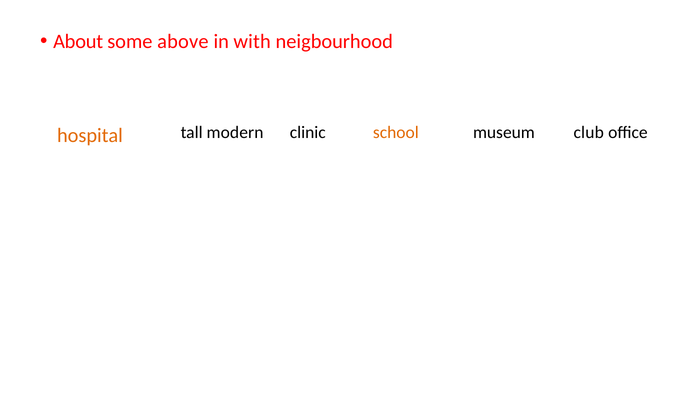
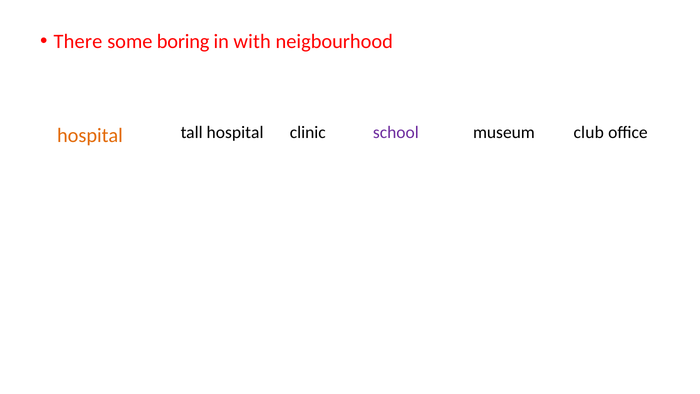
About: About -> There
above: above -> boring
tall modern: modern -> hospital
school colour: orange -> purple
